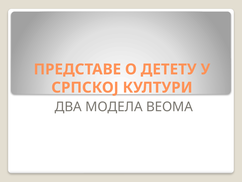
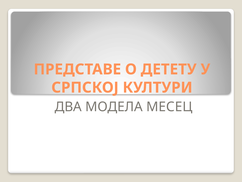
ВЕОМА: ВЕОМА -> МЕСЕЦ
